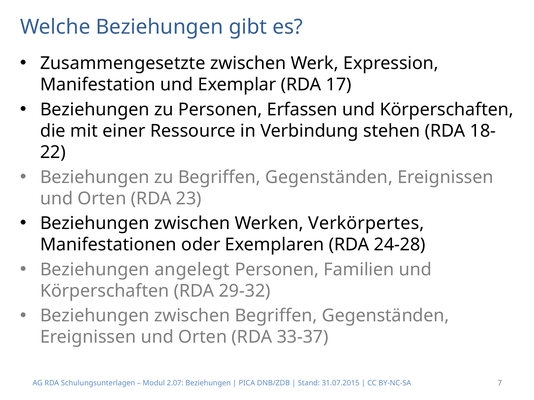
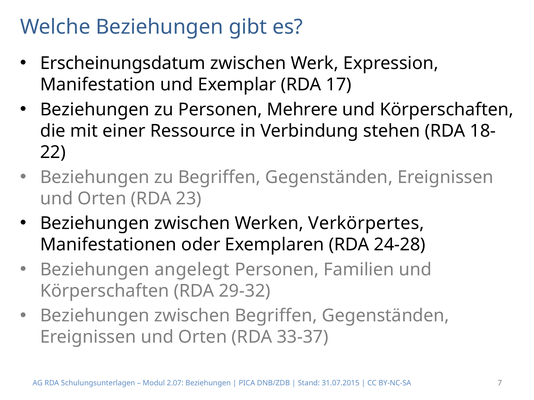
Zusammengesetzte: Zusammengesetzte -> Erscheinungsdatum
Erfassen: Erfassen -> Mehrere
